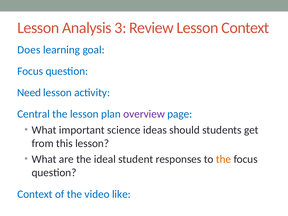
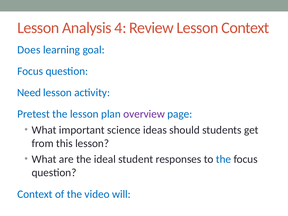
3: 3 -> 4
Central: Central -> Pretest
the at (224, 159) colour: orange -> blue
like: like -> will
